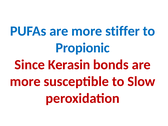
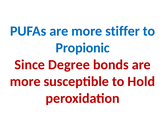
Kerasin: Kerasin -> Degree
Slow: Slow -> Hold
